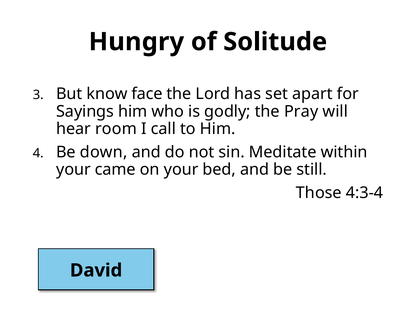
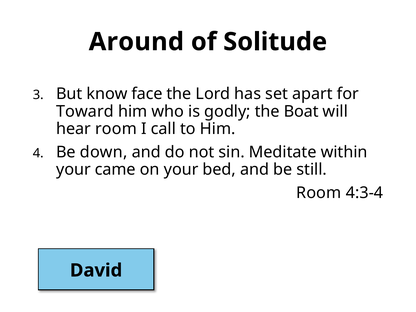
Hungry: Hungry -> Around
Sayings: Sayings -> Toward
Pray: Pray -> Boat
Those at (319, 193): Those -> Room
